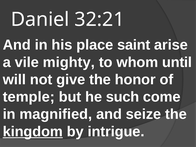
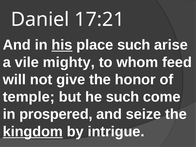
32:21: 32:21 -> 17:21
his underline: none -> present
place saint: saint -> such
until: until -> feed
magnified: magnified -> prospered
